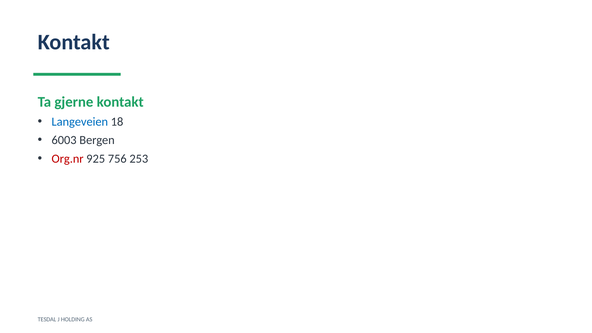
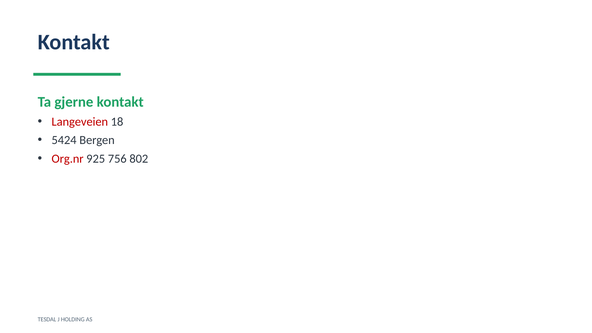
Langeveien colour: blue -> red
6003: 6003 -> 5424
253: 253 -> 802
